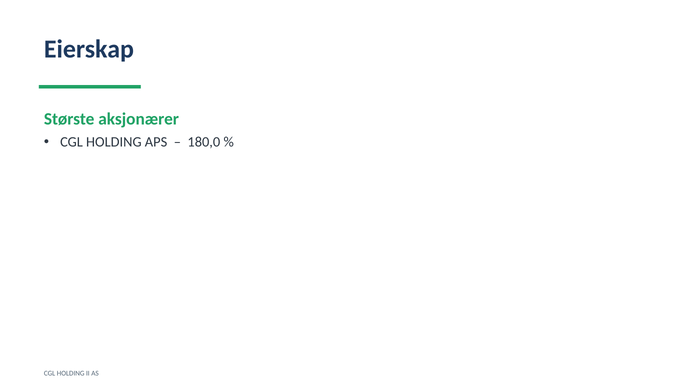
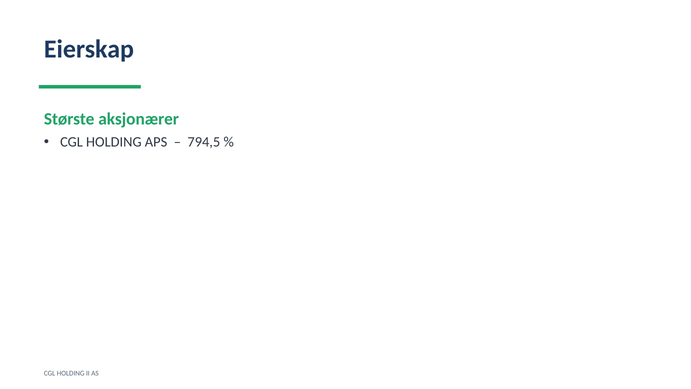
180,0: 180,0 -> 794,5
